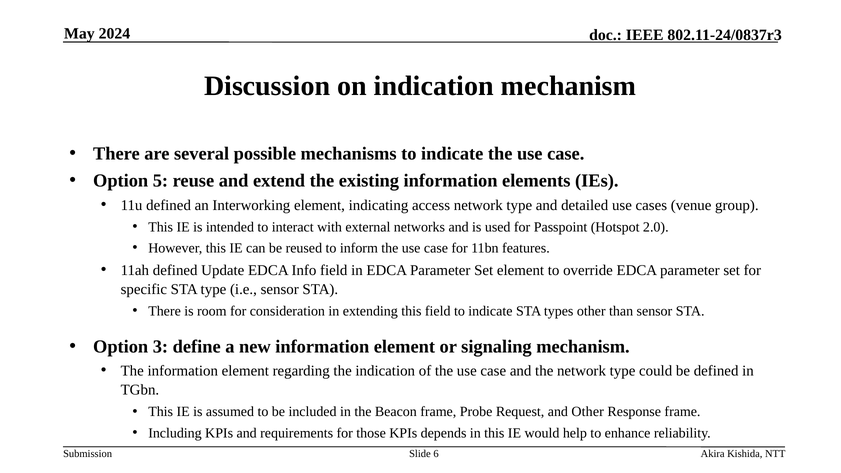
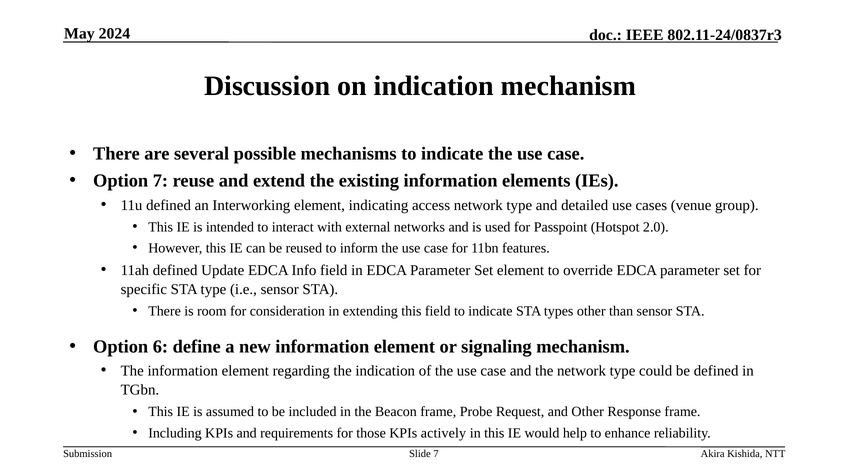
Option 5: 5 -> 7
3: 3 -> 6
depends: depends -> actively
Slide 6: 6 -> 7
